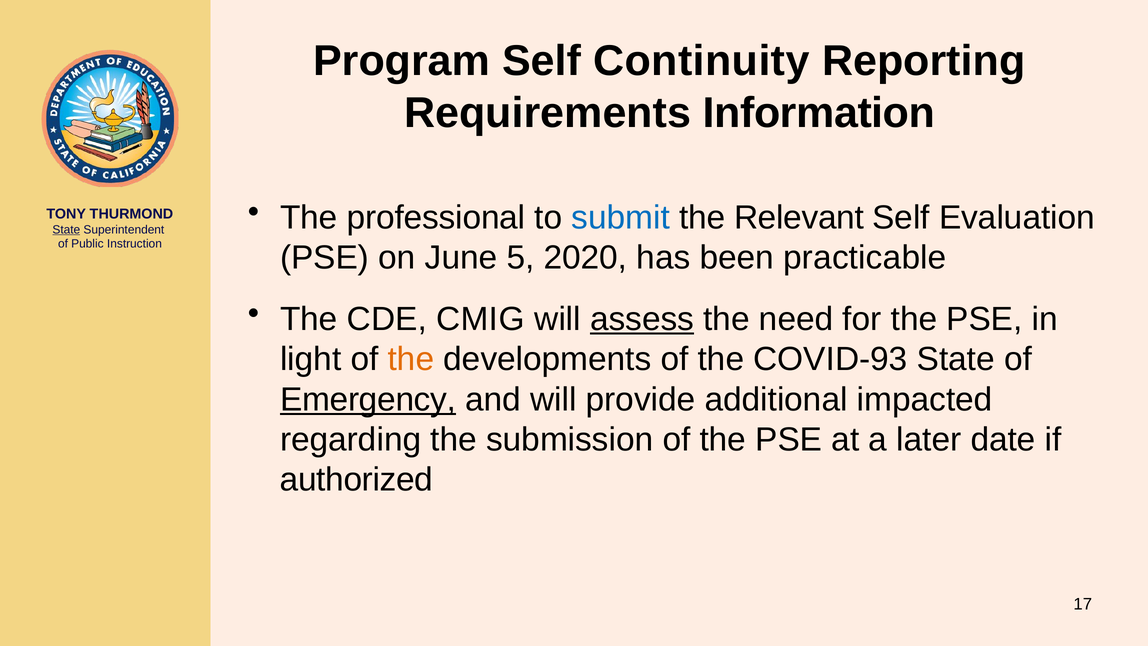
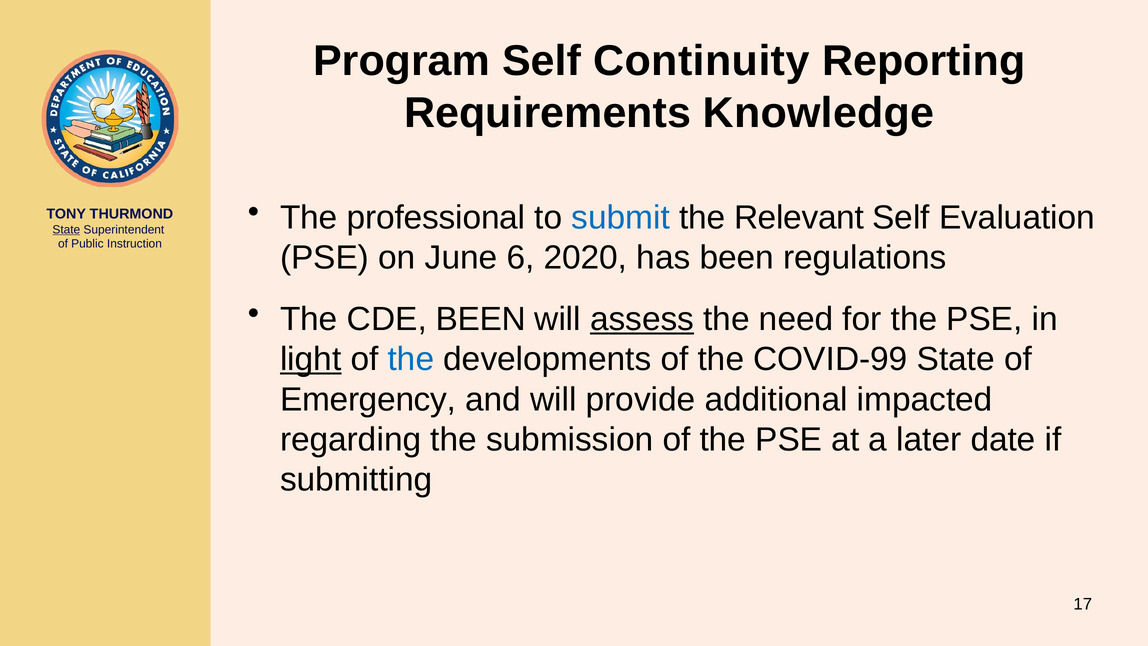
Information: Information -> Knowledge
5: 5 -> 6
practicable: practicable -> regulations
CDE CMIG: CMIG -> BEEN
light underline: none -> present
the at (411, 359) colour: orange -> blue
COVID-93: COVID-93 -> COVID-99
Emergency underline: present -> none
authorized: authorized -> submitting
